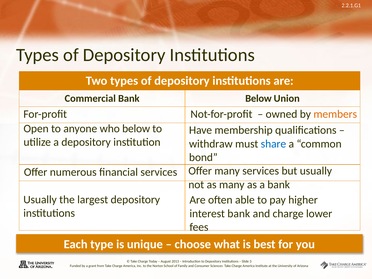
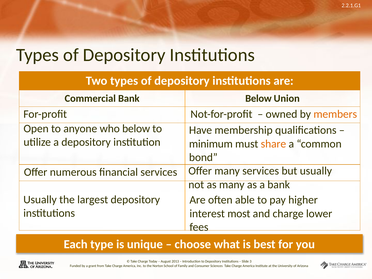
withdraw: withdraw -> minimum
share colour: blue -> orange
interest bank: bank -> most
